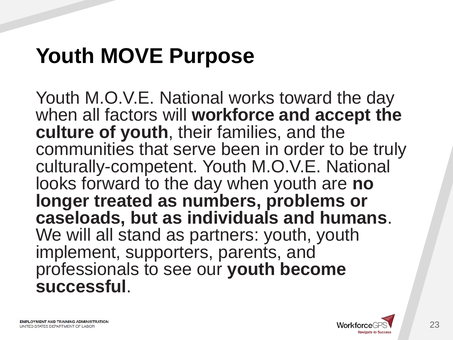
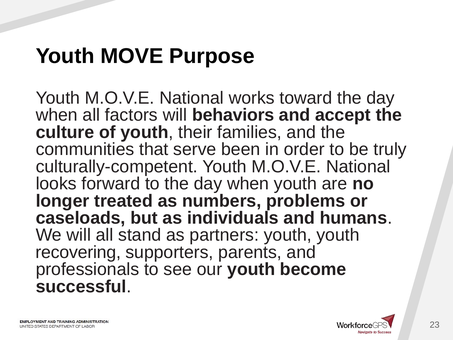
workforce: workforce -> behaviors
implement: implement -> recovering
